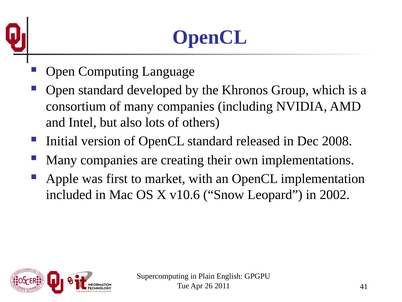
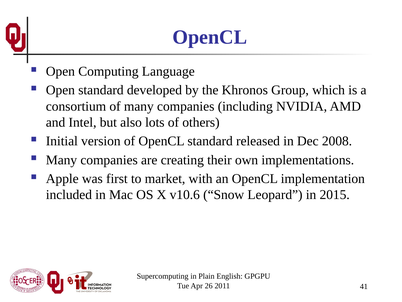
2002: 2002 -> 2015
